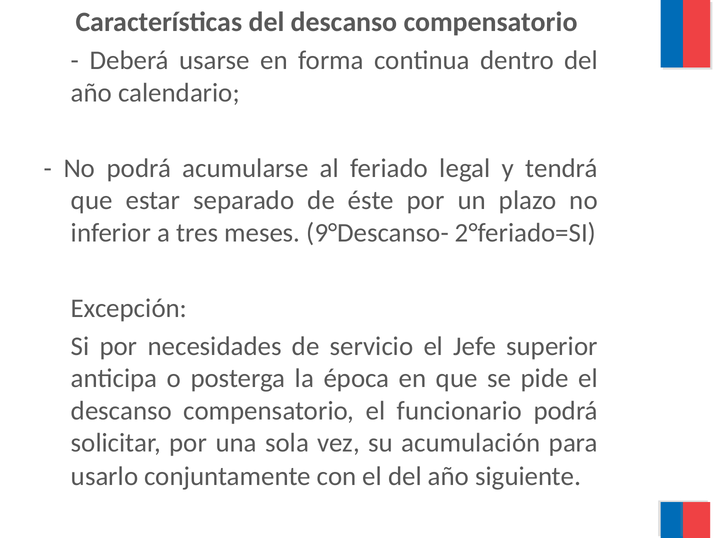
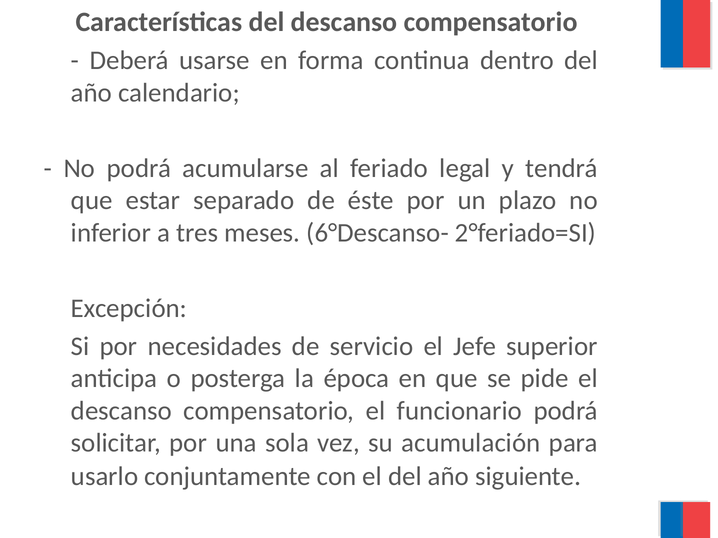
9°Descanso-: 9°Descanso- -> 6°Descanso-
